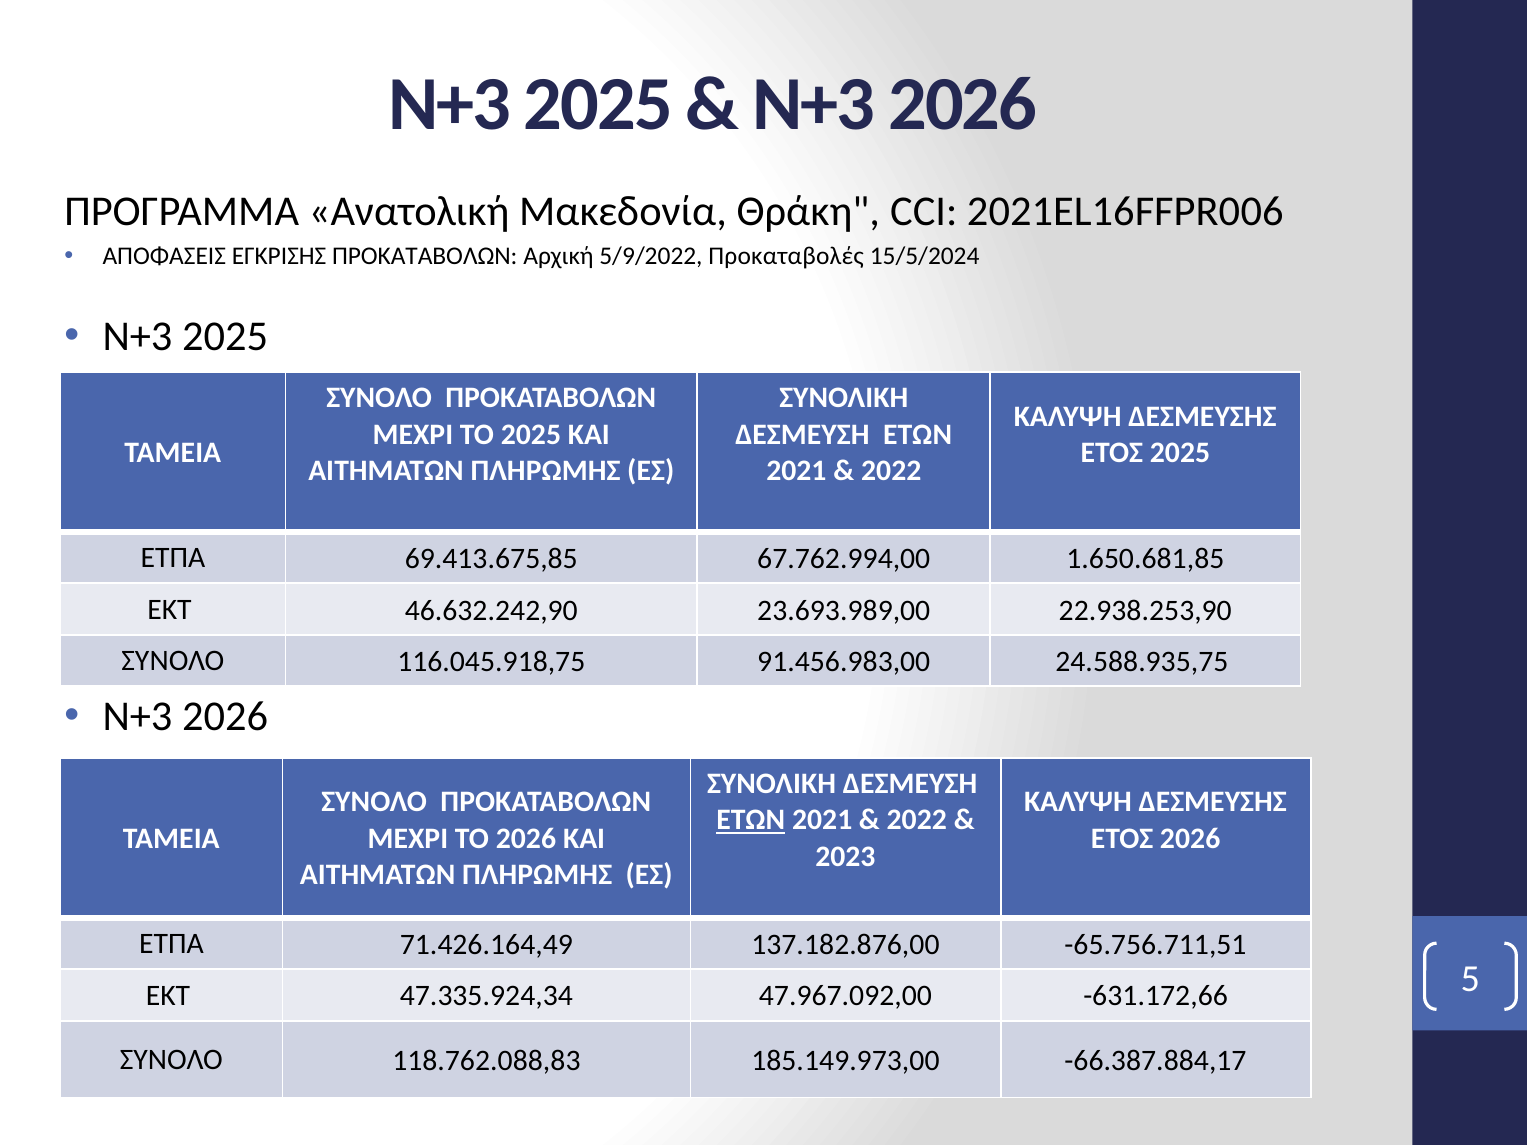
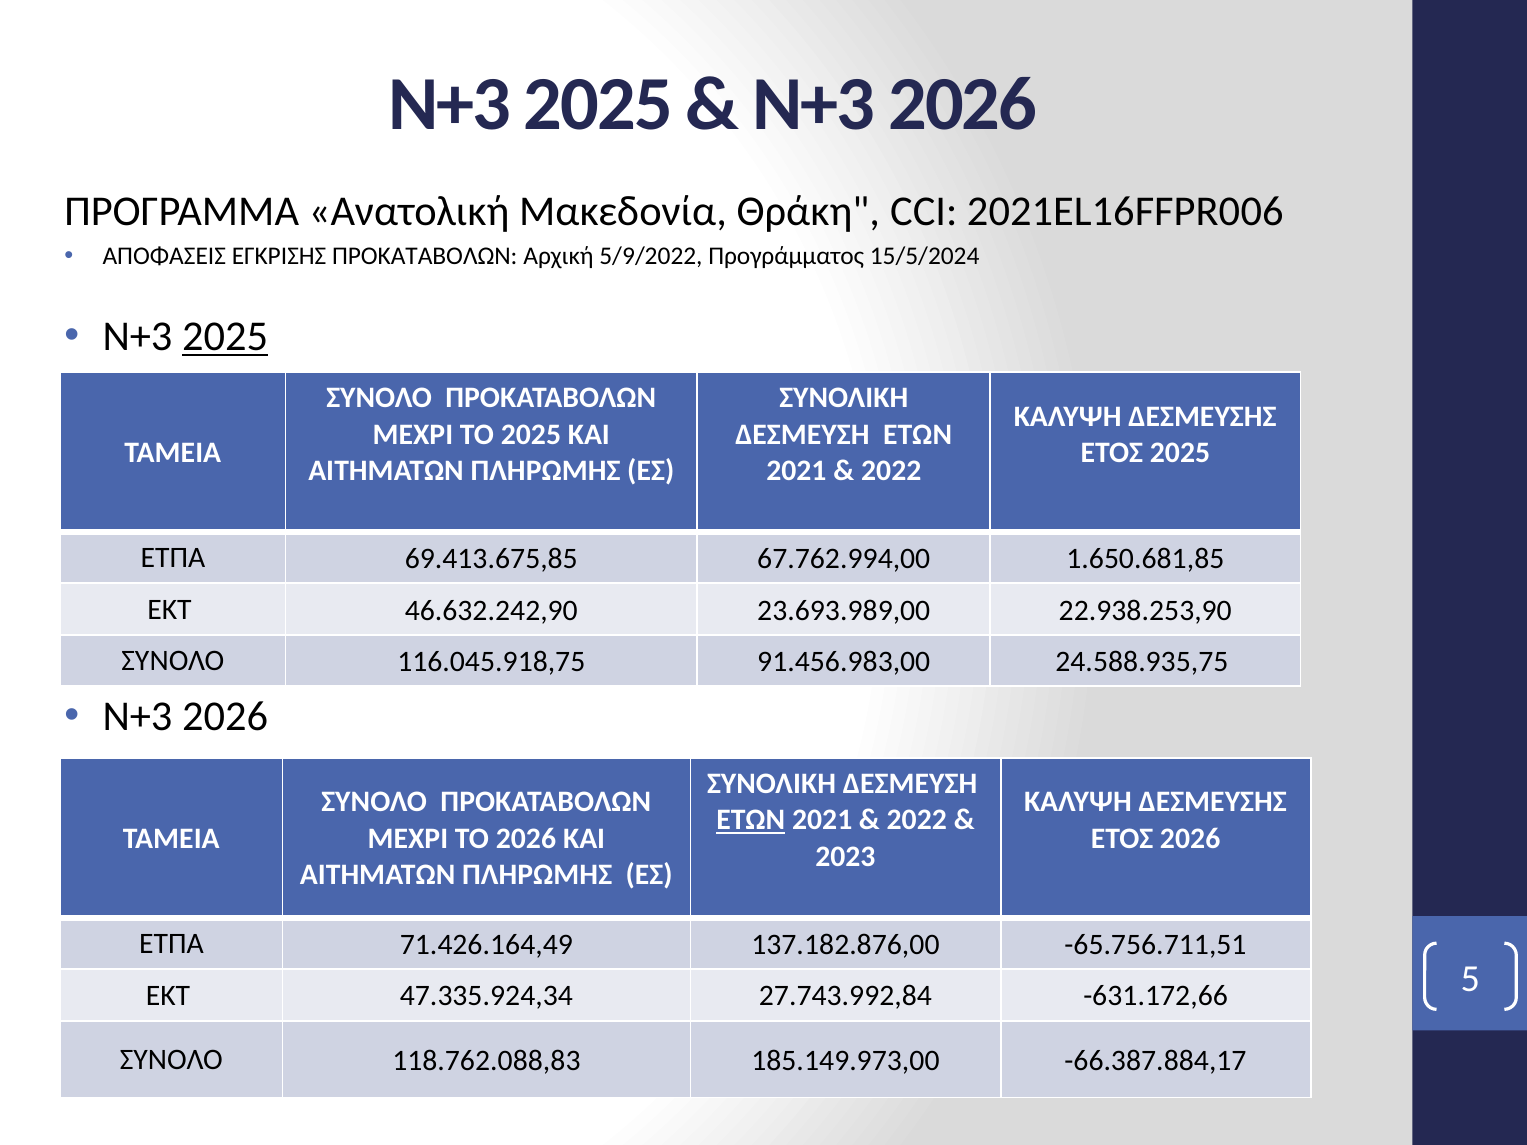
Προκαταβολές: Προκαταβολές -> Προγράμματος
2025 at (225, 337) underline: none -> present
47.967.092,00: 47.967.092,00 -> 27.743.992,84
